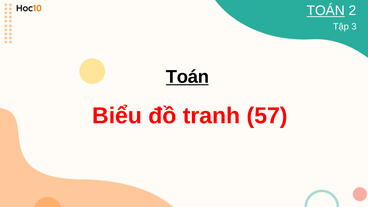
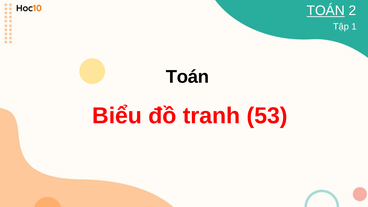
3: 3 -> 1
Toán at (187, 77) underline: present -> none
57: 57 -> 53
